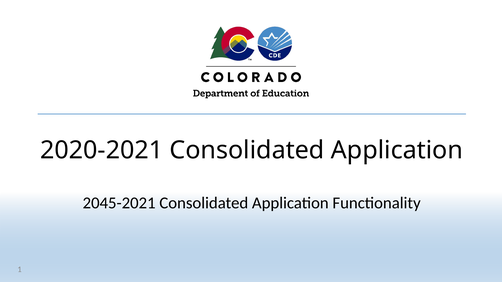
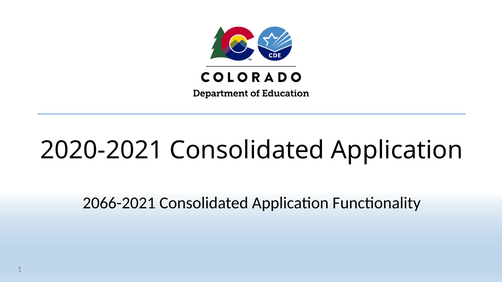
2045-2021: 2045-2021 -> 2066-2021
